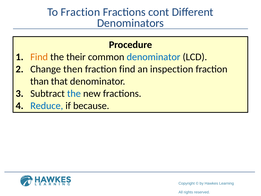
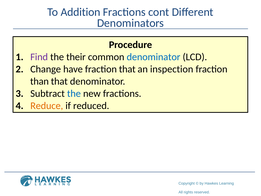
To Fraction: Fraction -> Addition
Find at (39, 57) colour: orange -> purple
then: then -> have
fraction find: find -> that
Reduce colour: blue -> orange
because: because -> reduced
